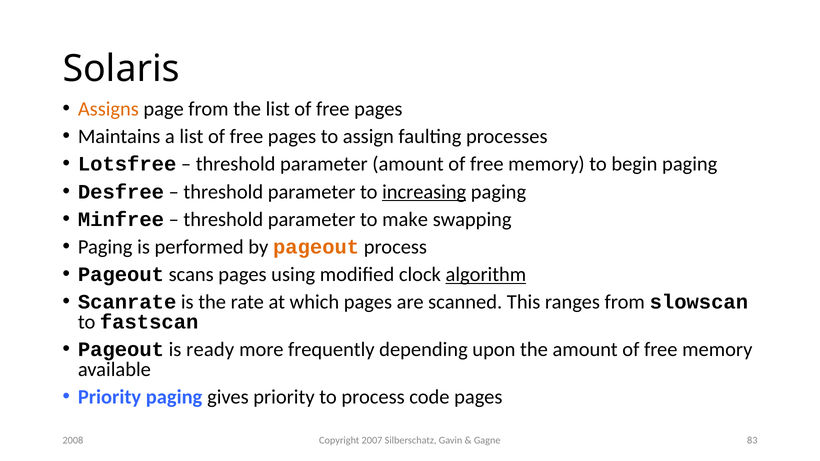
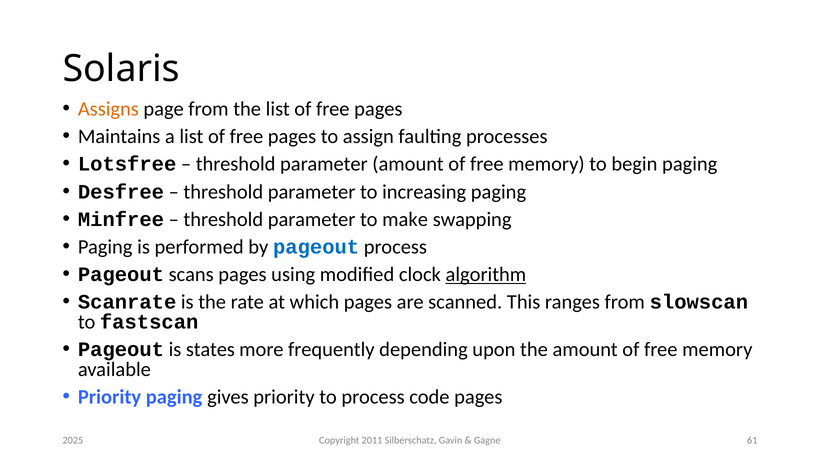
increasing underline: present -> none
pageout at (316, 247) colour: orange -> blue
ready: ready -> states
2007: 2007 -> 2011
83: 83 -> 61
2008: 2008 -> 2025
